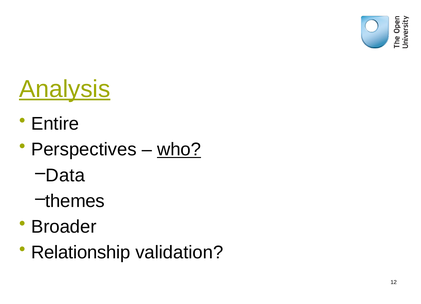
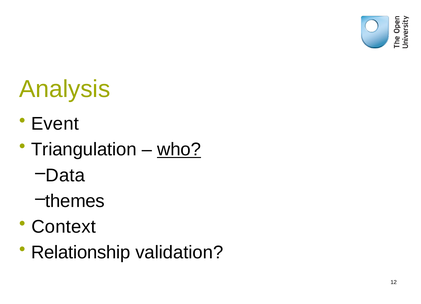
Analysis underline: present -> none
Entire: Entire -> Event
Perspectives: Perspectives -> Triangulation
Broader: Broader -> Context
